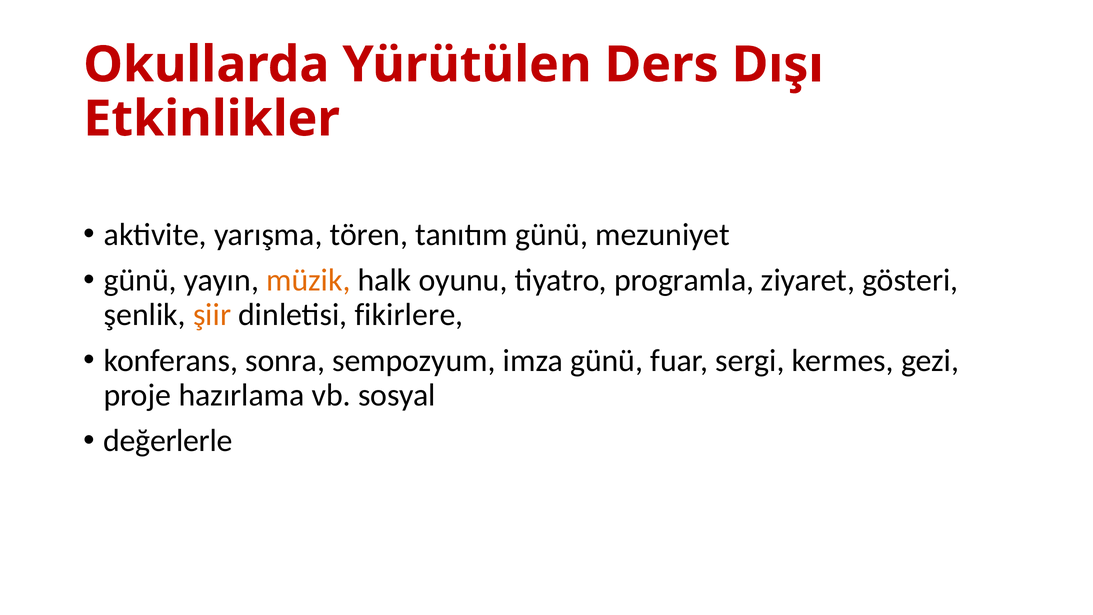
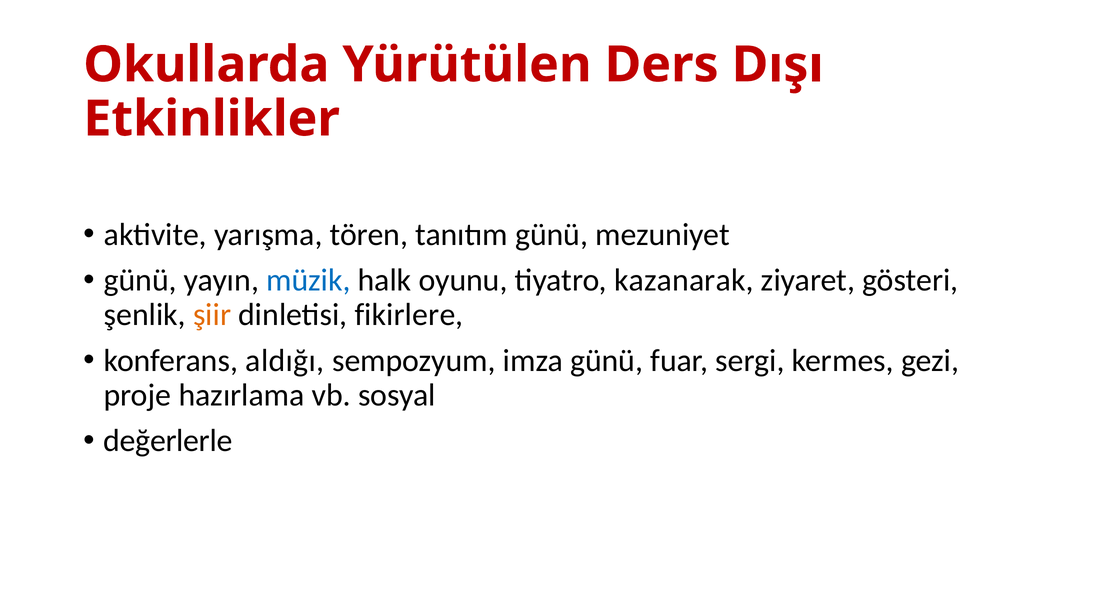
müzik colour: orange -> blue
programla: programla -> kazanarak
sonra: sonra -> aldığı
